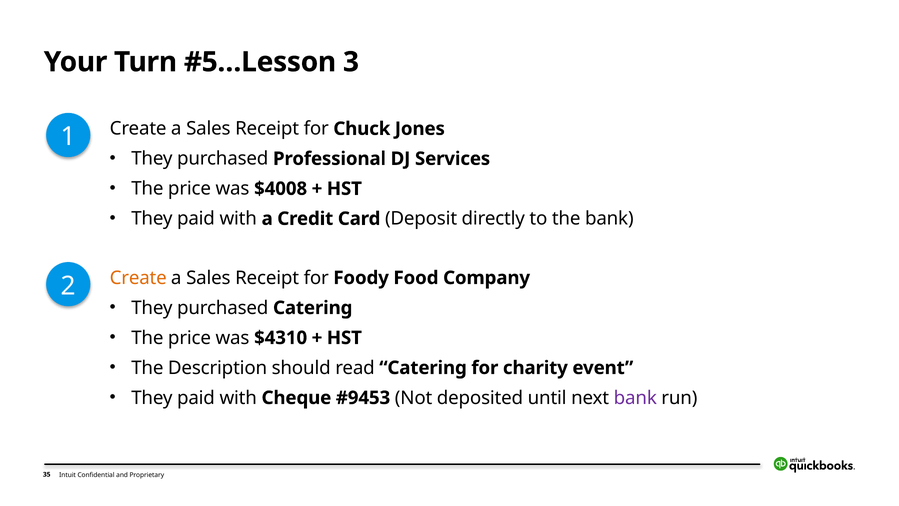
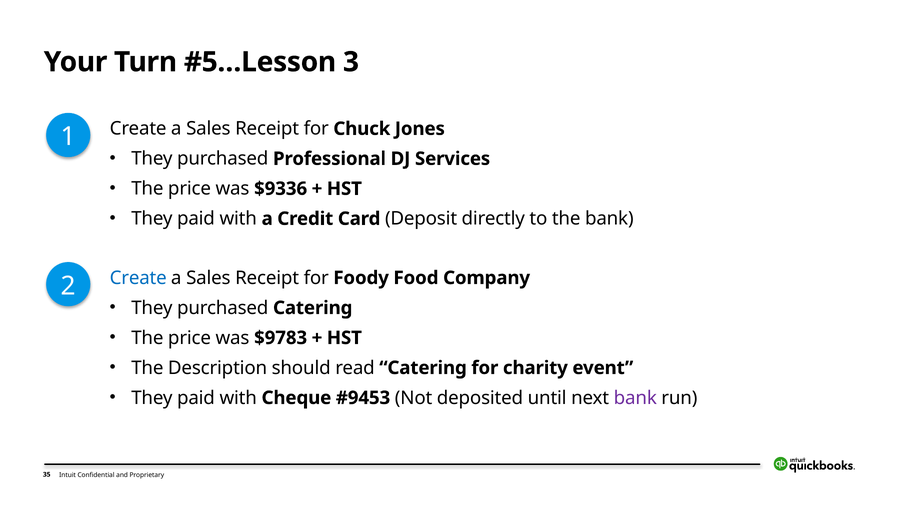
$4008: $4008 -> $9336
Create at (138, 278) colour: orange -> blue
$4310: $4310 -> $9783
